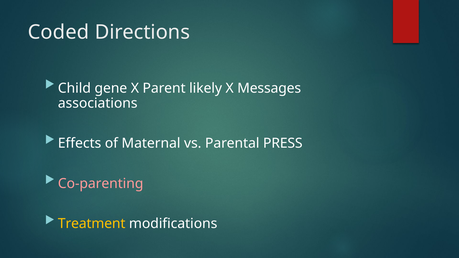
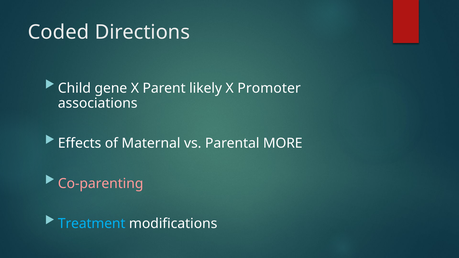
Messages: Messages -> Promoter
PRESS: PRESS -> MORE
Treatment colour: yellow -> light blue
